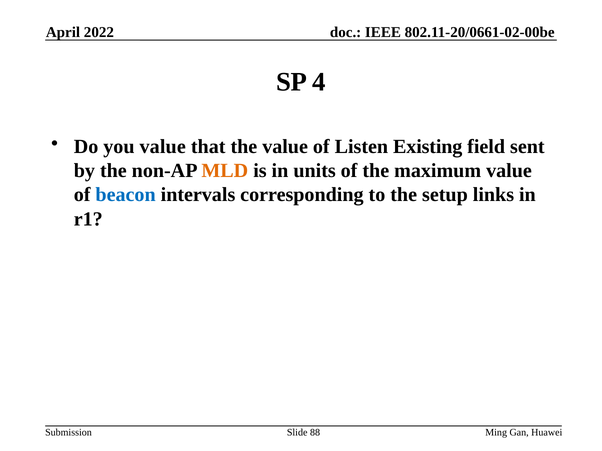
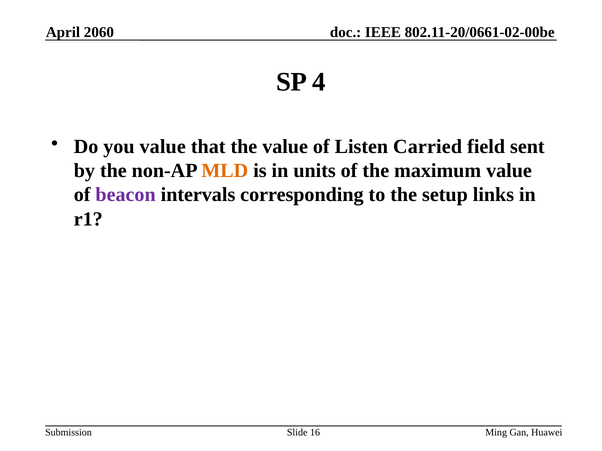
2022: 2022 -> 2060
Existing: Existing -> Carried
beacon colour: blue -> purple
88: 88 -> 16
